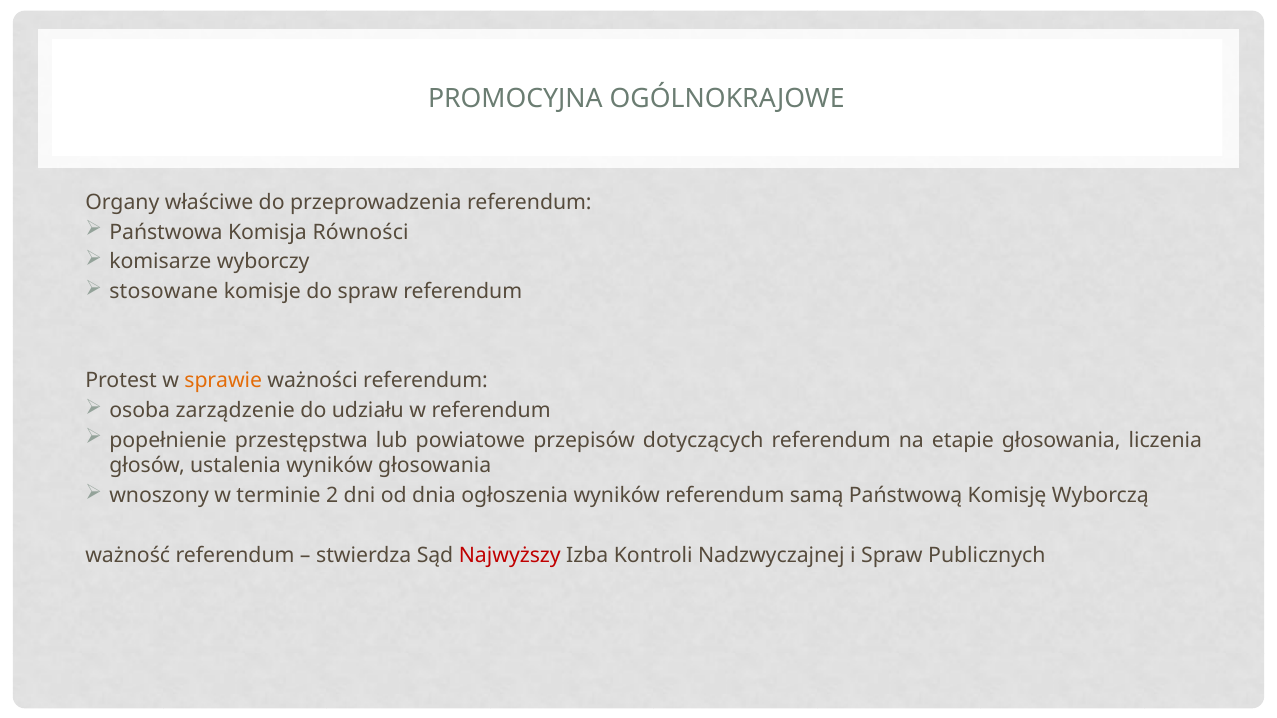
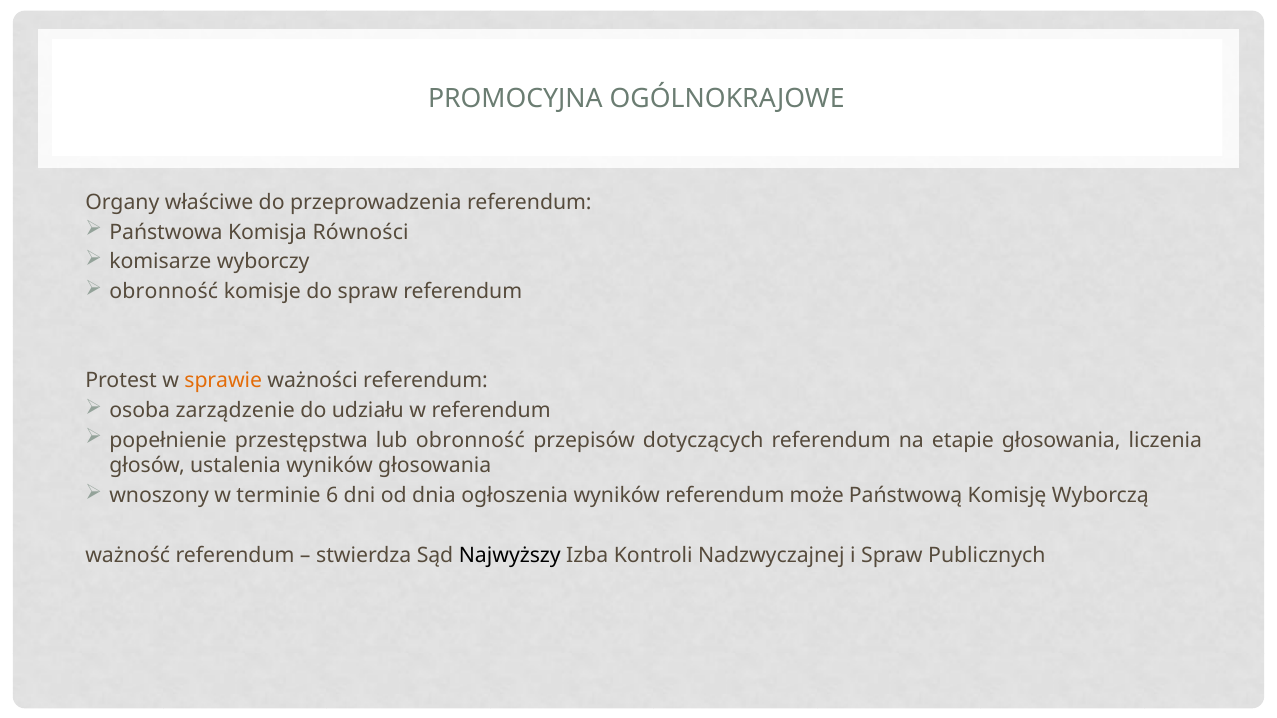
stosowane at (164, 292): stosowane -> obronność
lub powiatowe: powiatowe -> obronność
2: 2 -> 6
samą: samą -> może
Najwyższy colour: red -> black
